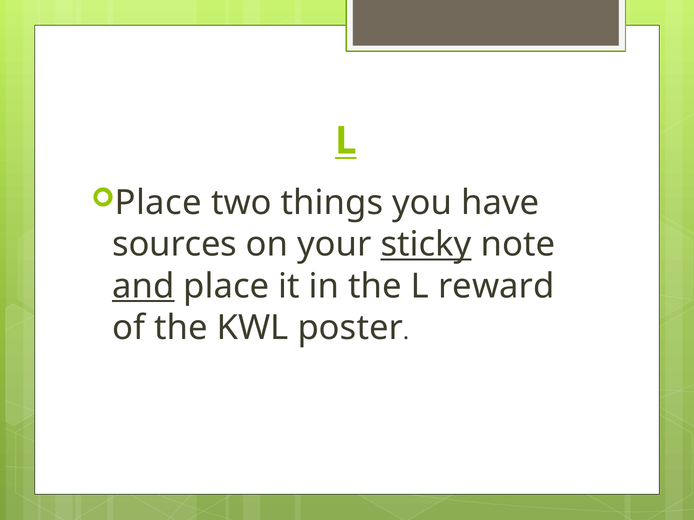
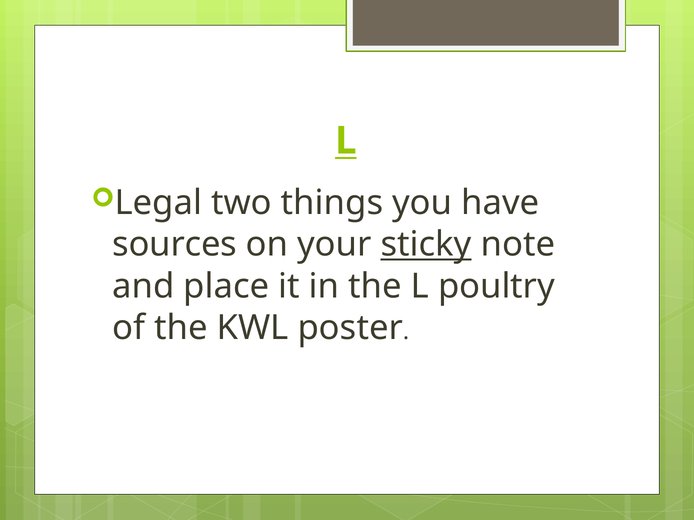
Place at (158, 203): Place -> Legal
and underline: present -> none
reward: reward -> poultry
